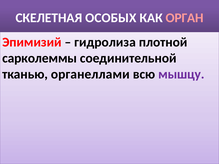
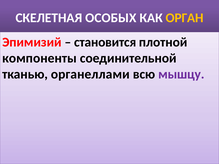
ОРГАН colour: pink -> yellow
гидролиза: гидролиза -> становится
сарколеммы: сарколеммы -> компоненты
